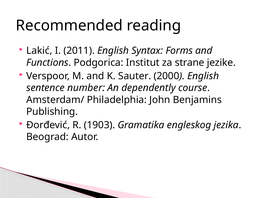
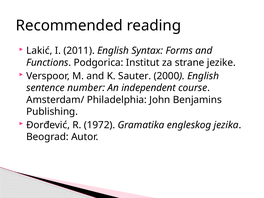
dependently: dependently -> independent
1903: 1903 -> 1972
